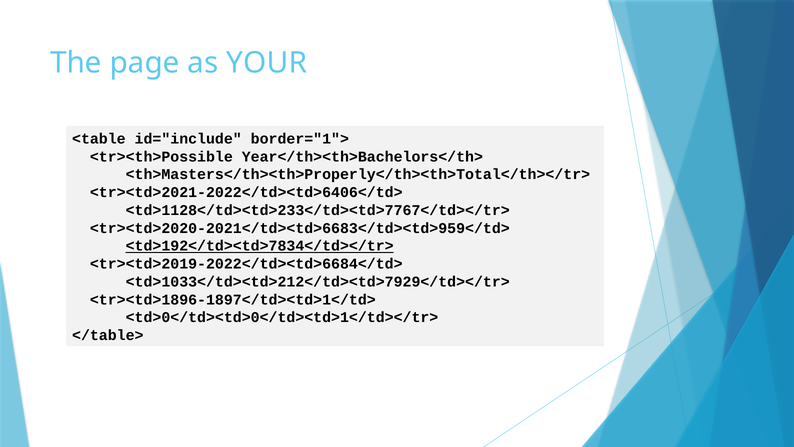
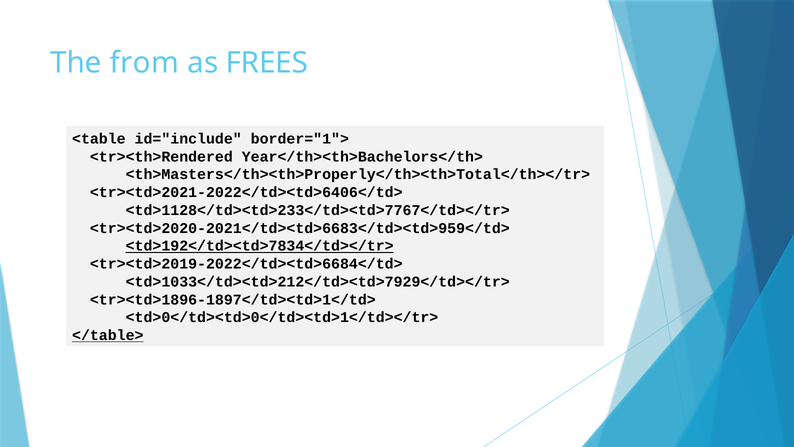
page: page -> from
YOUR: YOUR -> FREES
<tr><th>Possible: <tr><th>Possible -> <tr><th>Rendered
</table> underline: none -> present
